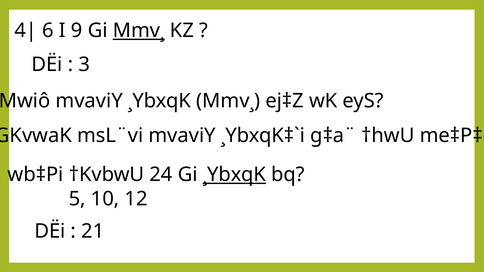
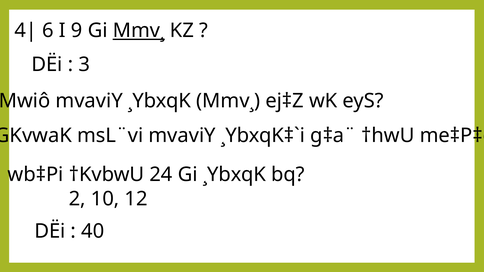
¸YbxqK at (234, 175) underline: present -> none
5: 5 -> 2
21: 21 -> 40
